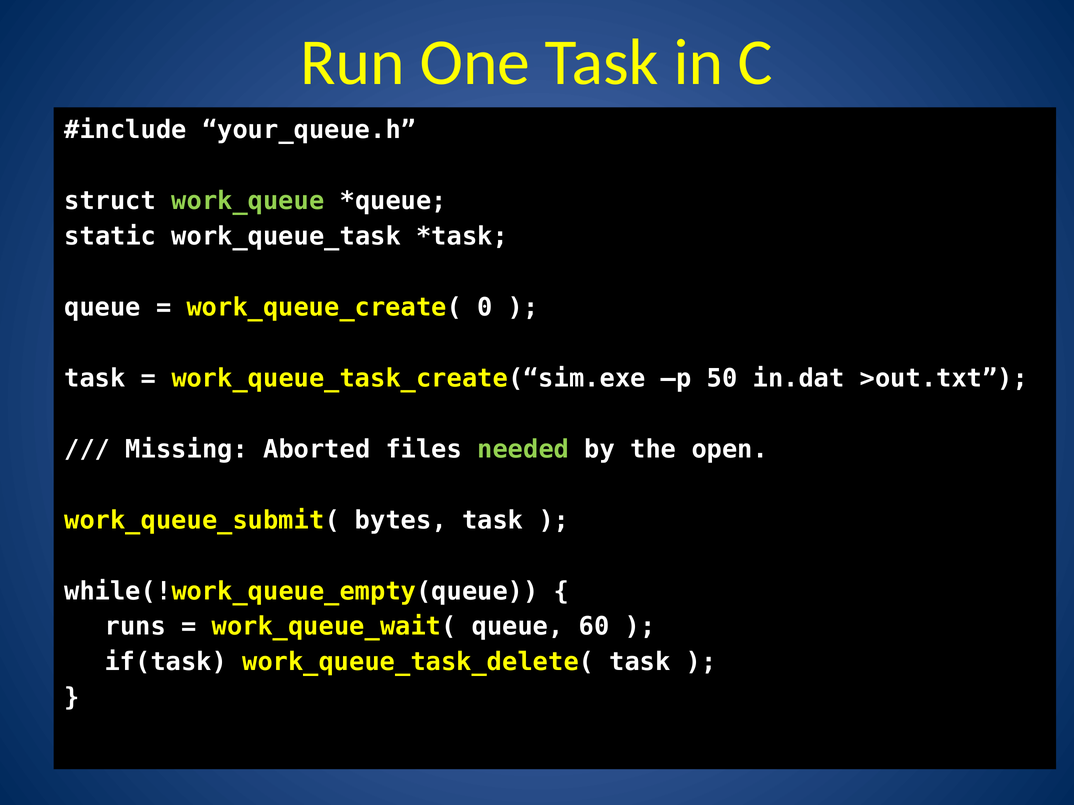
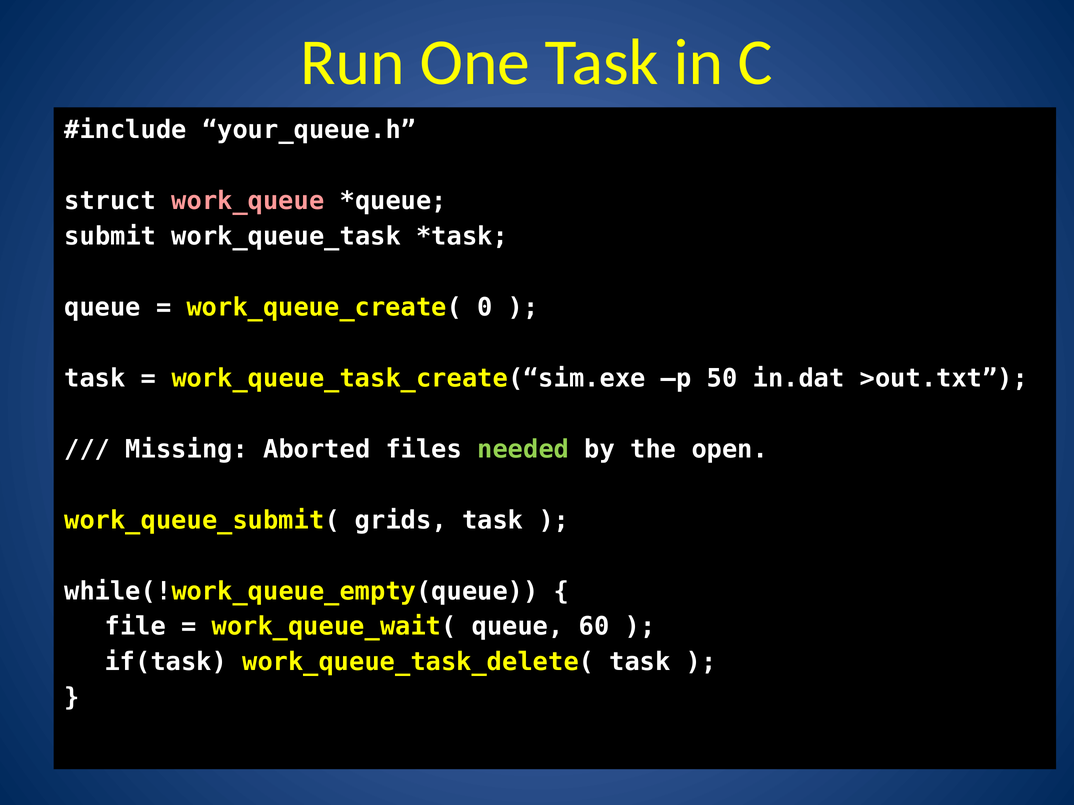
work_queue colour: light green -> pink
static: static -> submit
bytes: bytes -> grids
runs: runs -> file
